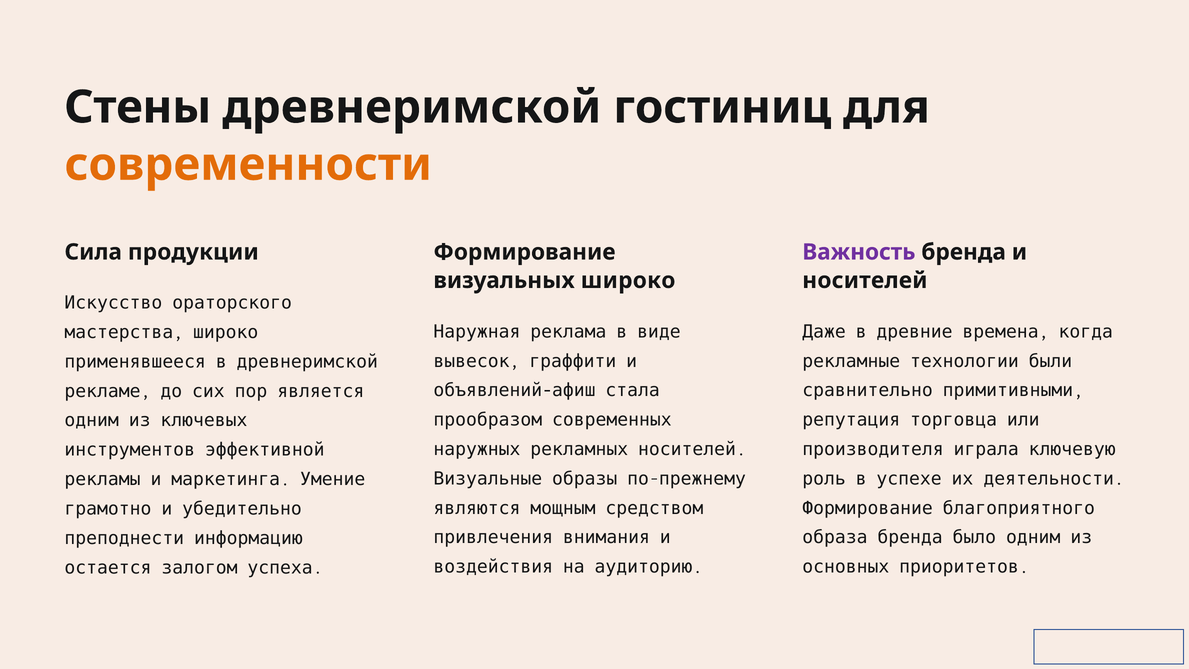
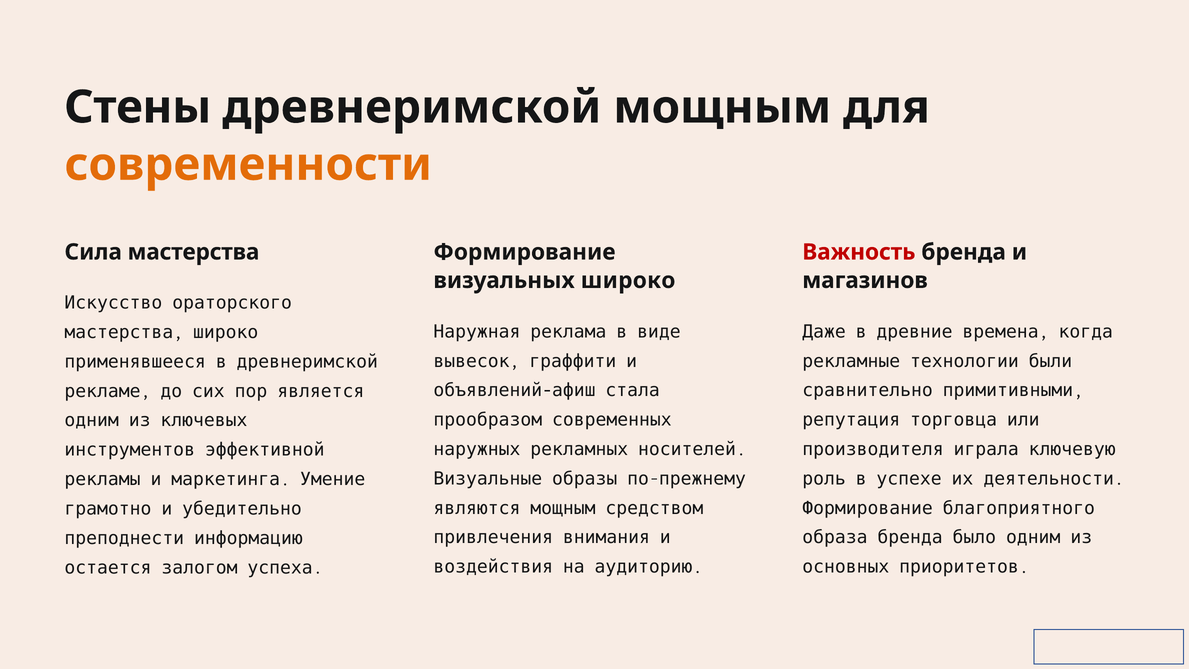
древнеримской гостиниц: гостиниц -> мощным
Сила продукции: продукции -> мастерства
Важность colour: purple -> red
носителей at (865, 280): носителей -> магазинов
